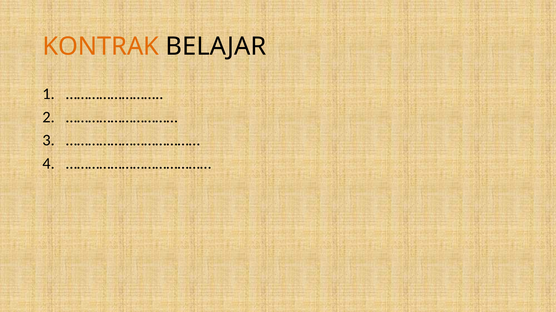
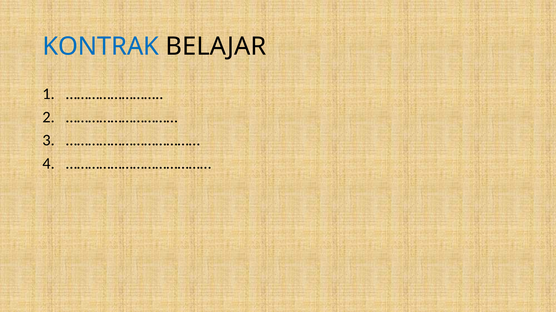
KONTRAK colour: orange -> blue
